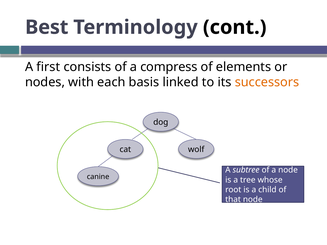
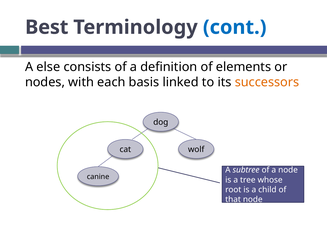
cont colour: black -> blue
first: first -> else
compress: compress -> definition
